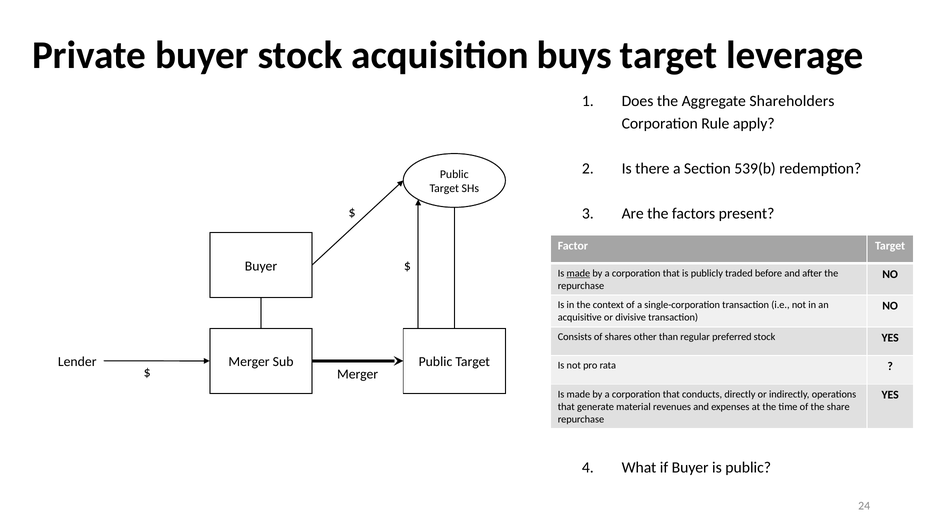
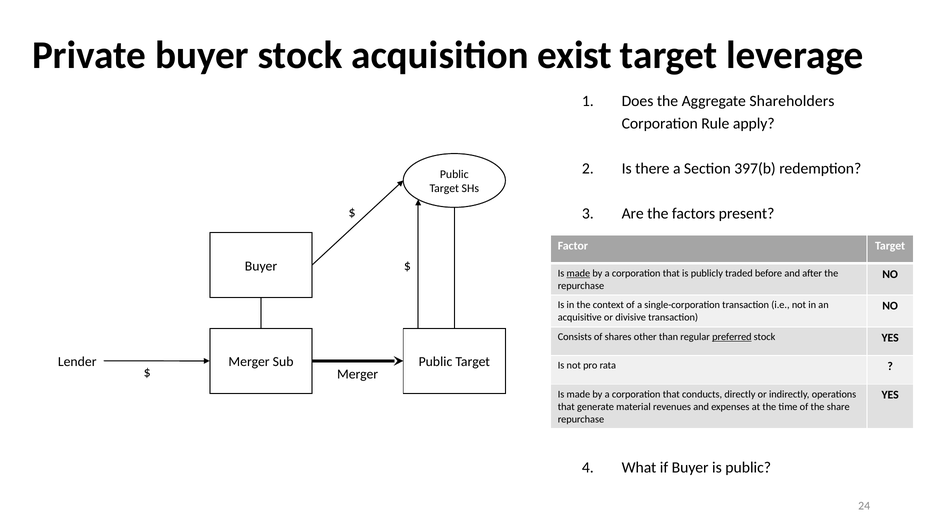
buys: buys -> exist
539(b: 539(b -> 397(b
preferred underline: none -> present
